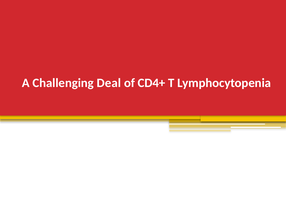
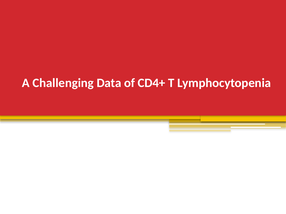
Deal: Deal -> Data
